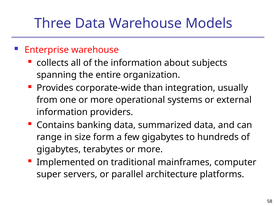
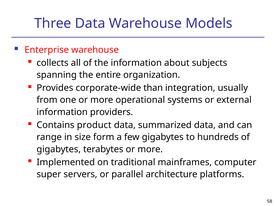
banking: banking -> product
